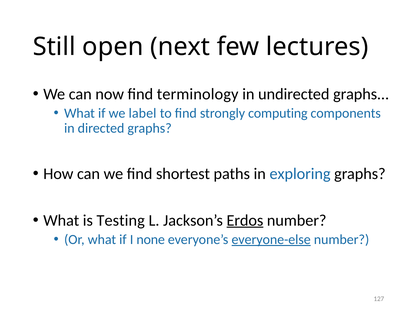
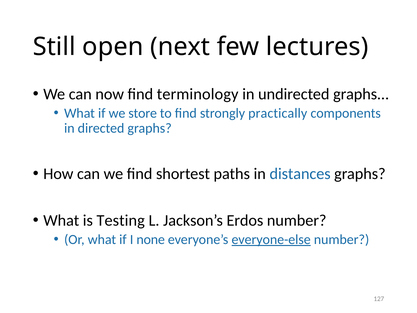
label: label -> store
computing: computing -> practically
exploring: exploring -> distances
Erdos underline: present -> none
